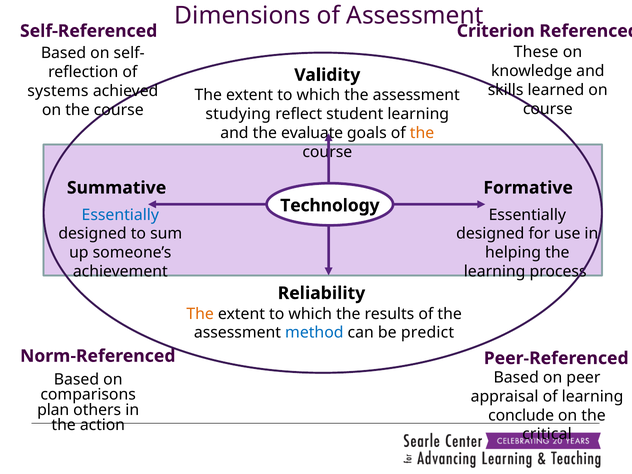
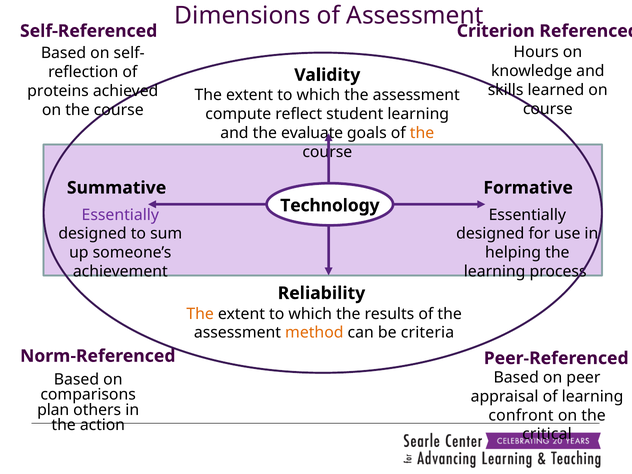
These: These -> Hours
systems: systems -> proteins
studying: studying -> compute
Essentially at (120, 215) colour: blue -> purple
method colour: blue -> orange
predict: predict -> criteria
conclude: conclude -> confront
